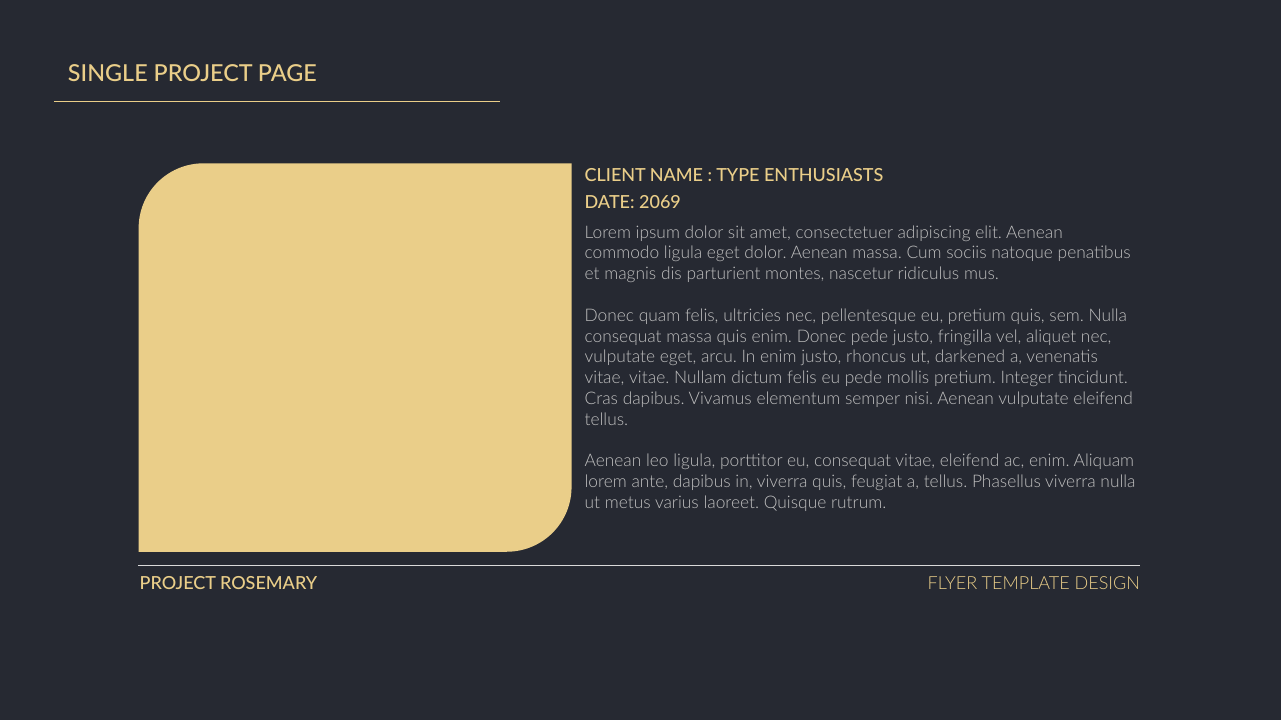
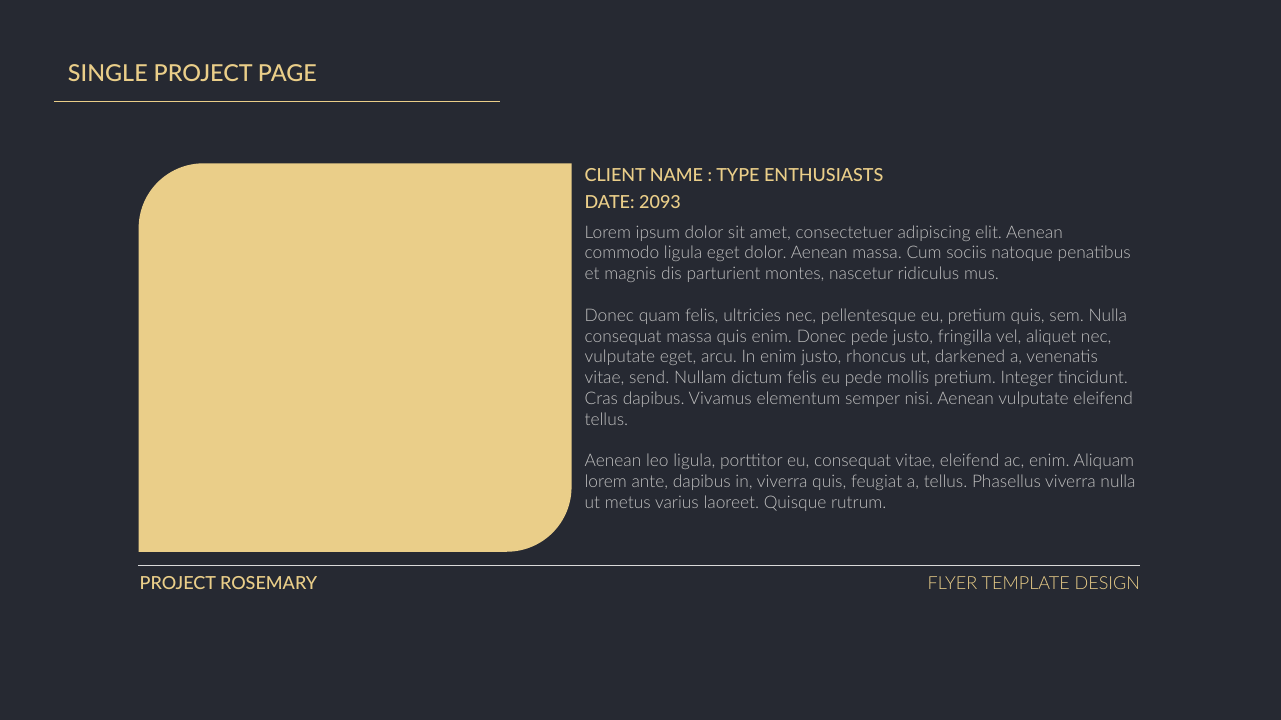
2069: 2069 -> 2093
vitae vitae: vitae -> send
